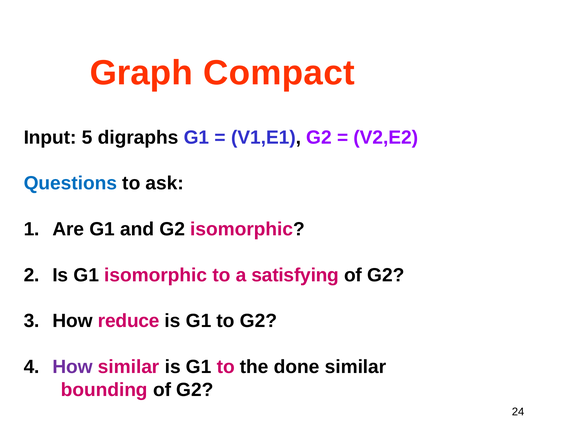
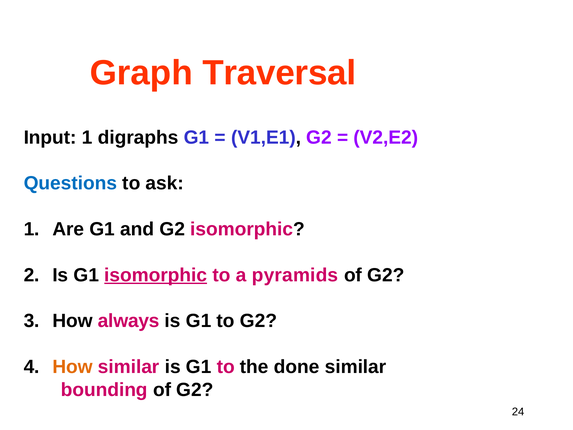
Compact: Compact -> Traversal
Input 5: 5 -> 1
isomorphic at (156, 275) underline: none -> present
satisfying: satisfying -> pyramids
reduce: reduce -> always
How at (72, 367) colour: purple -> orange
